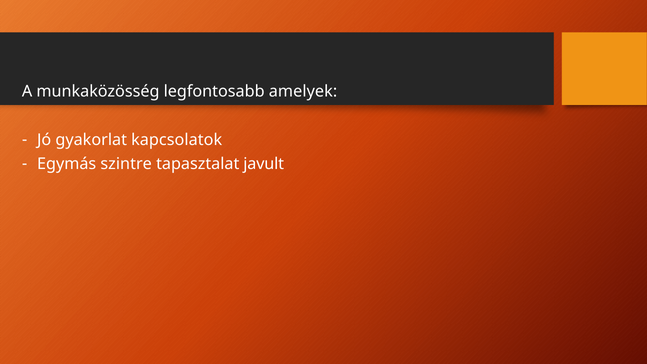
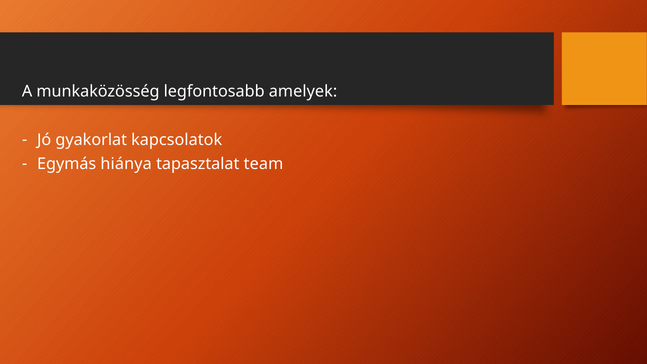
szintre: szintre -> hiánya
javult: javult -> team
